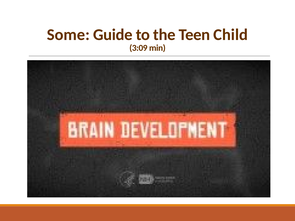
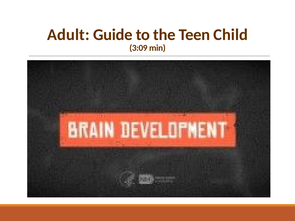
Some: Some -> Adult
